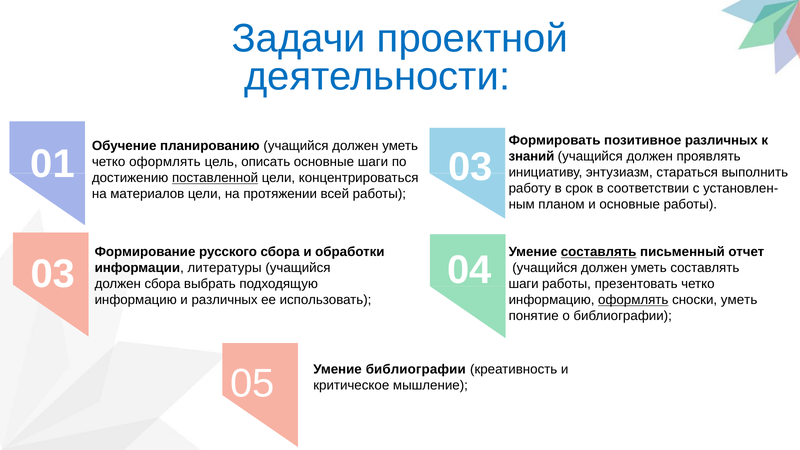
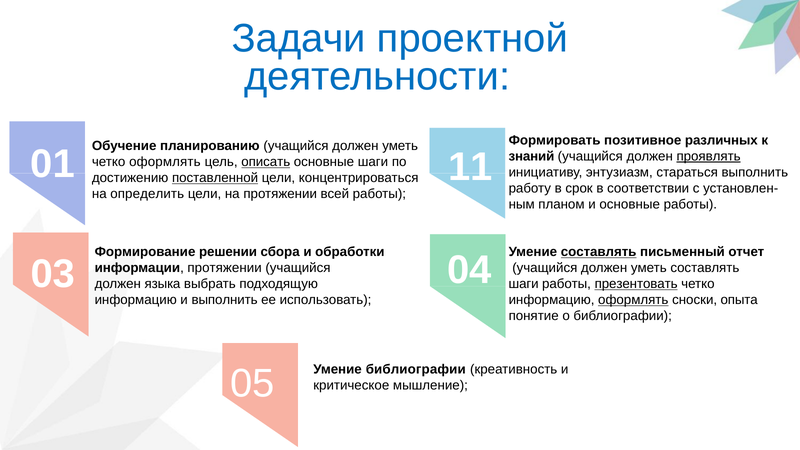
01 03: 03 -> 11
проявлять underline: none -> present
описать underline: none -> present
материалов: материалов -> определить
русского: русского -> решении
информации литературы: литературы -> протяжении
должен сбора: сбора -> языка
презентовать underline: none -> present
и различных: различных -> выполнить
сноски уметь: уметь -> опыта
